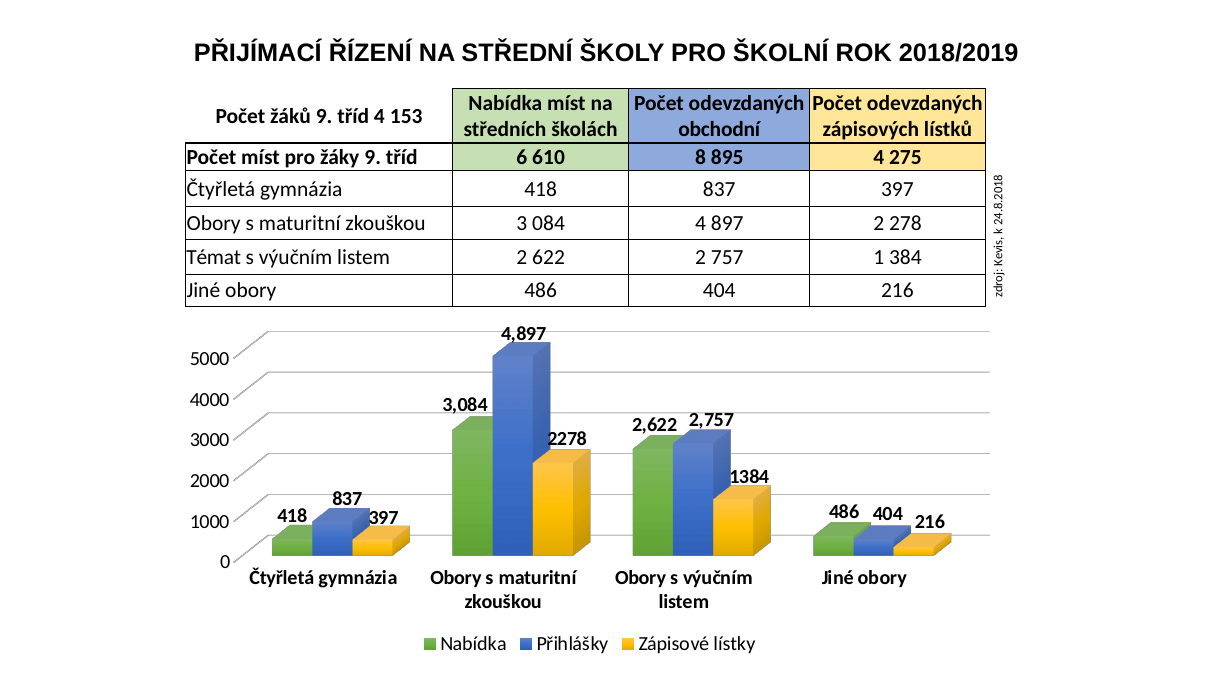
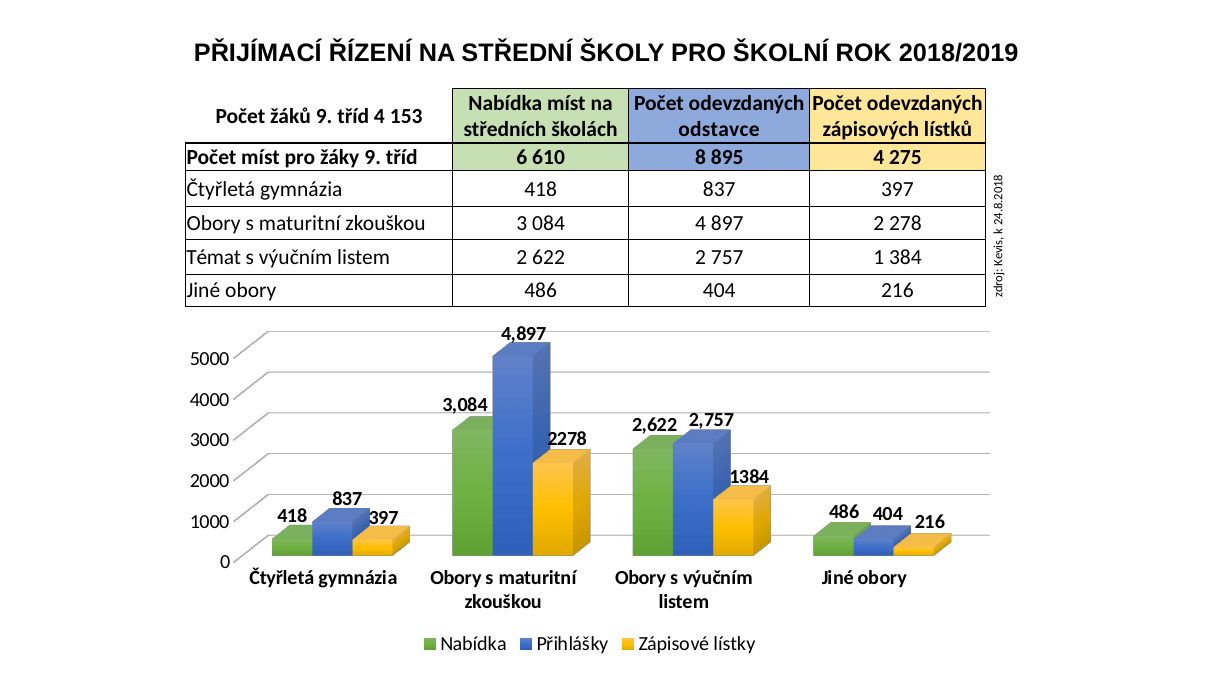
obchodní: obchodní -> odstavce
